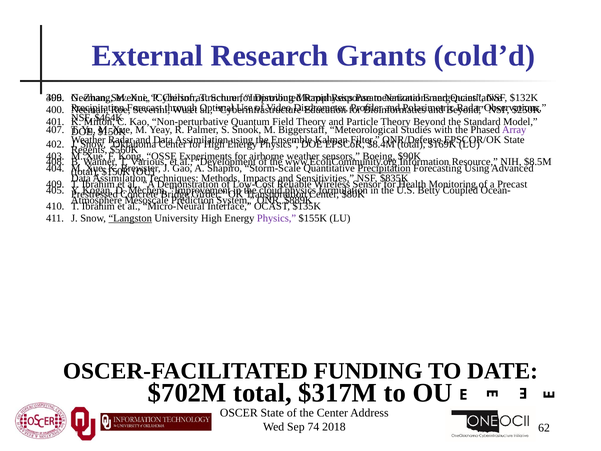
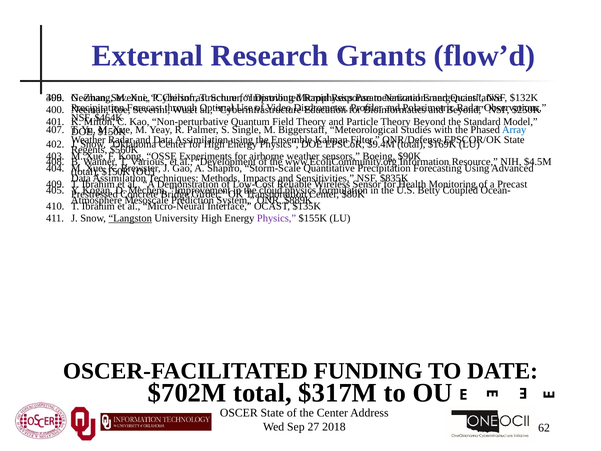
cold’d: cold’d -> flow’d
Snook: Snook -> Single
Array colour: purple -> blue
$8.4M: $8.4M -> $9.4M
$8.5M: $8.5M -> $4.5M
Precipitation at (384, 168) underline: present -> none
74: 74 -> 27
